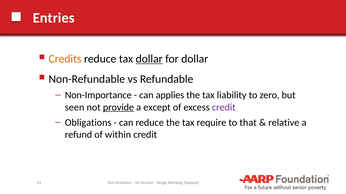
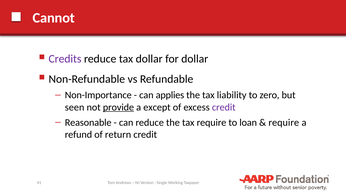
Entries: Entries -> Cannot
Credits colour: orange -> purple
dollar at (149, 59) underline: present -> none
Obligations: Obligations -> Reasonable
that: that -> loan
relative at (284, 123): relative -> require
within: within -> return
